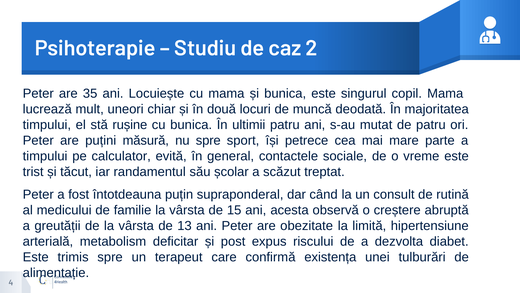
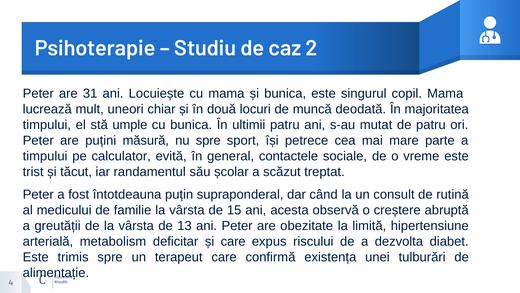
35: 35 -> 31
rușine: rușine -> umple
și post: post -> care
